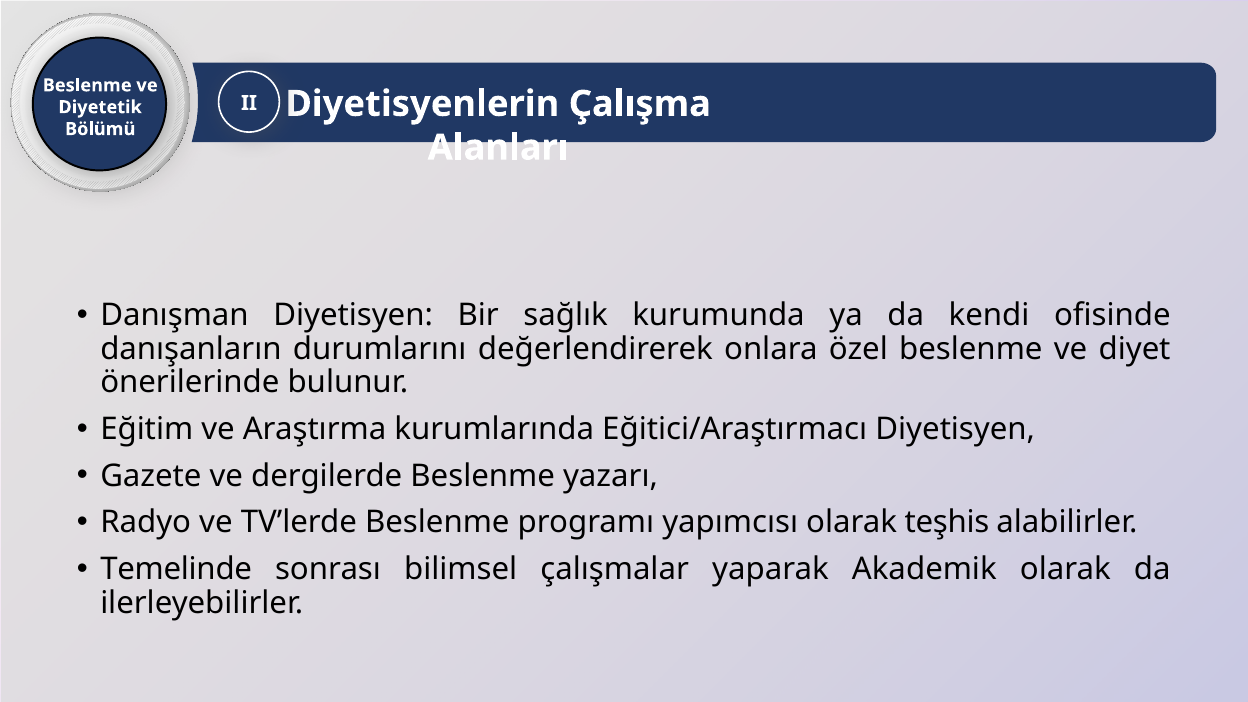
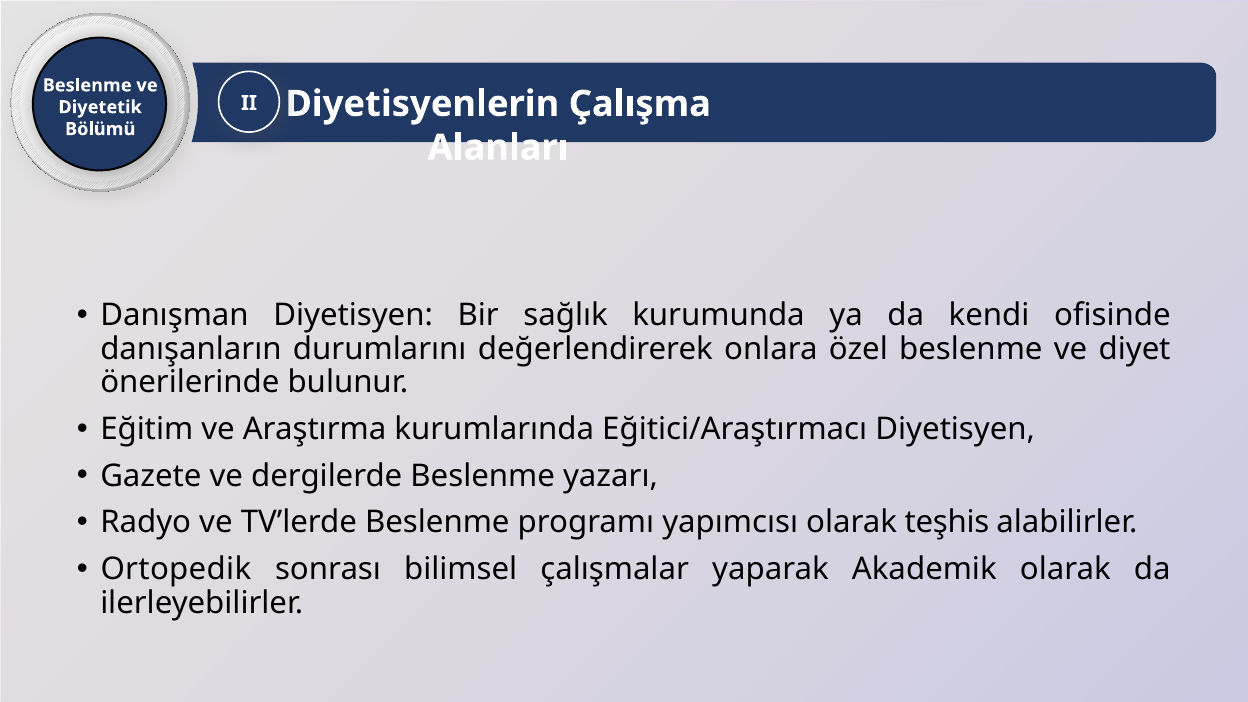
Temelinde: Temelinde -> Ortopedik
